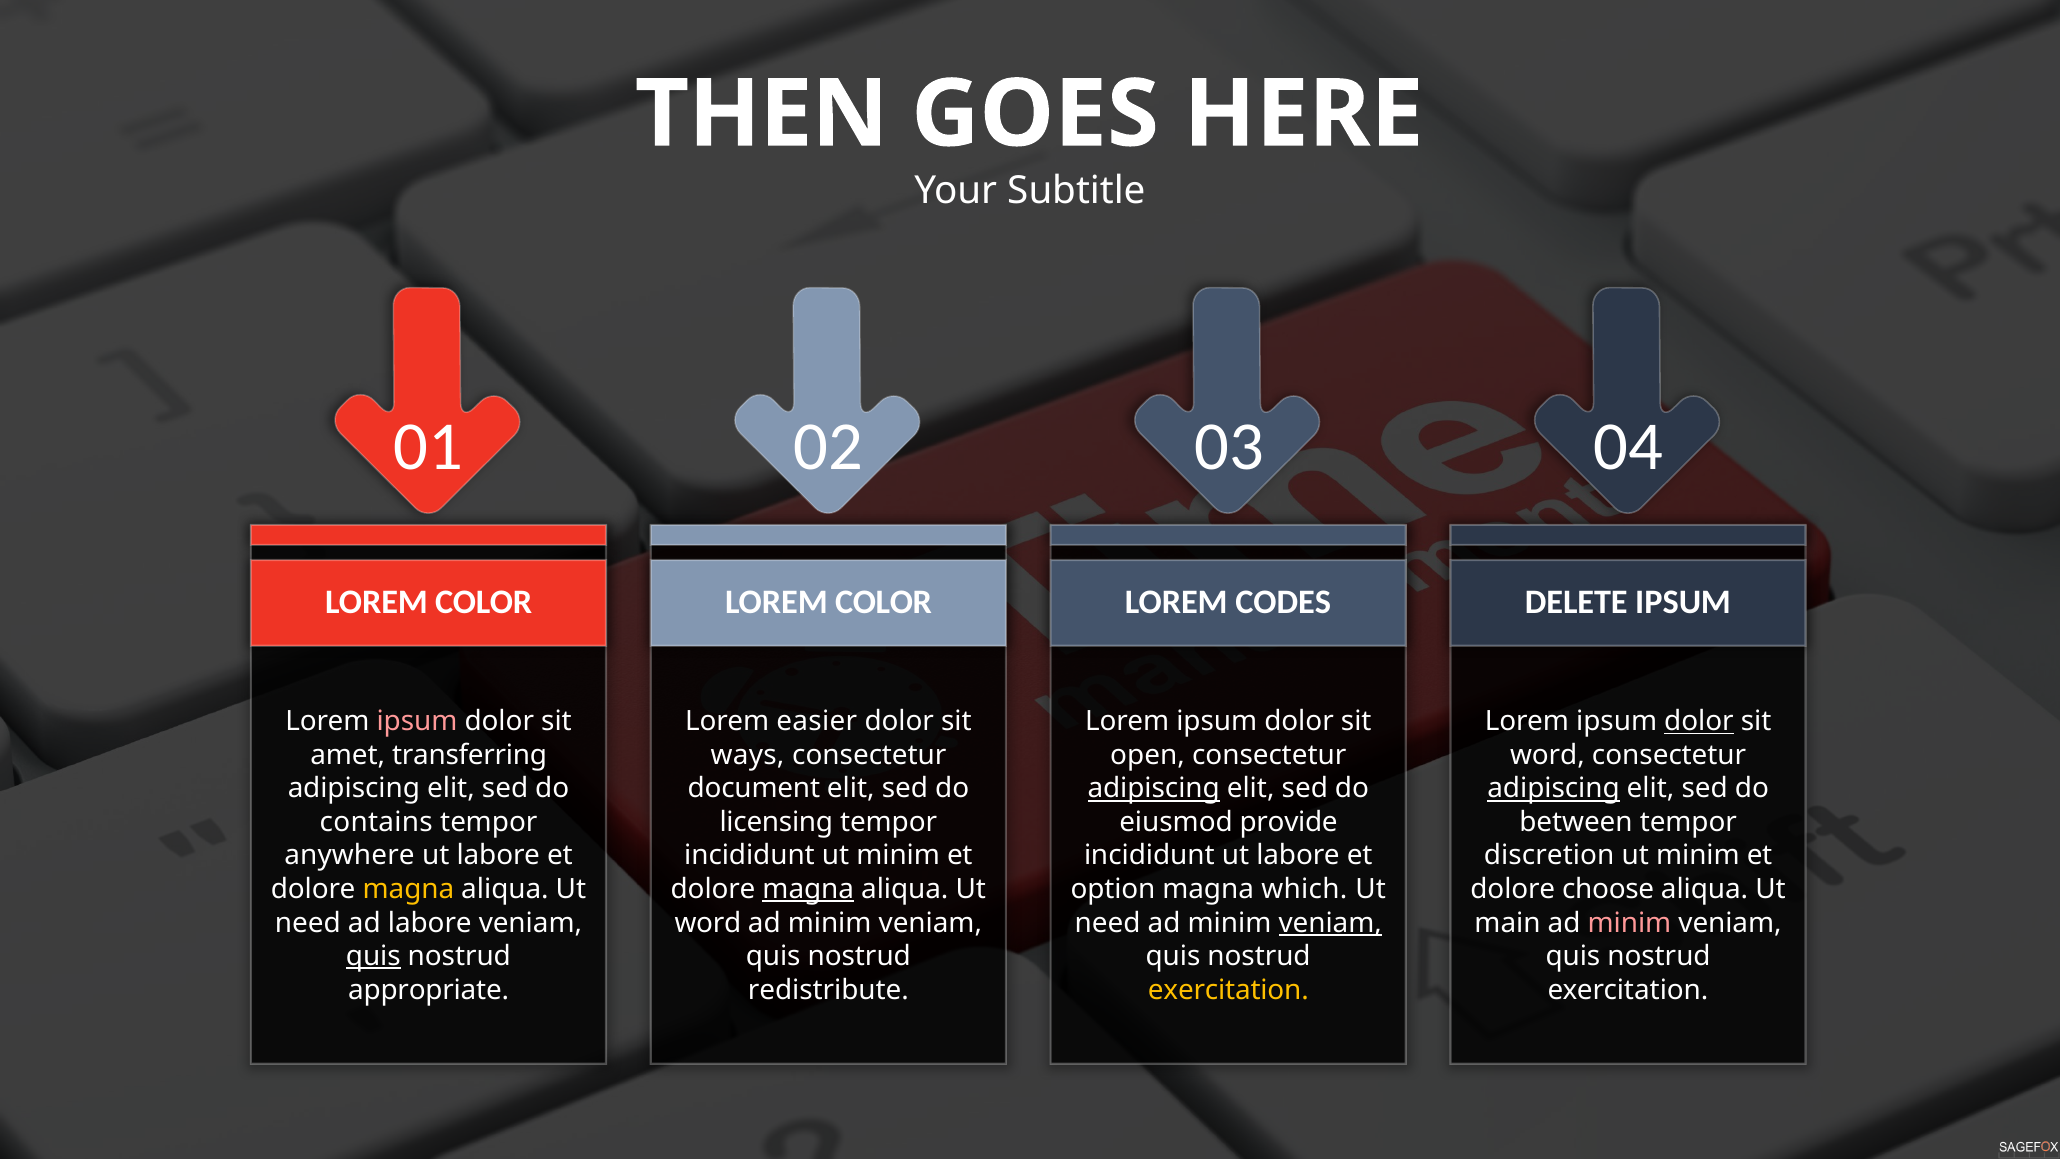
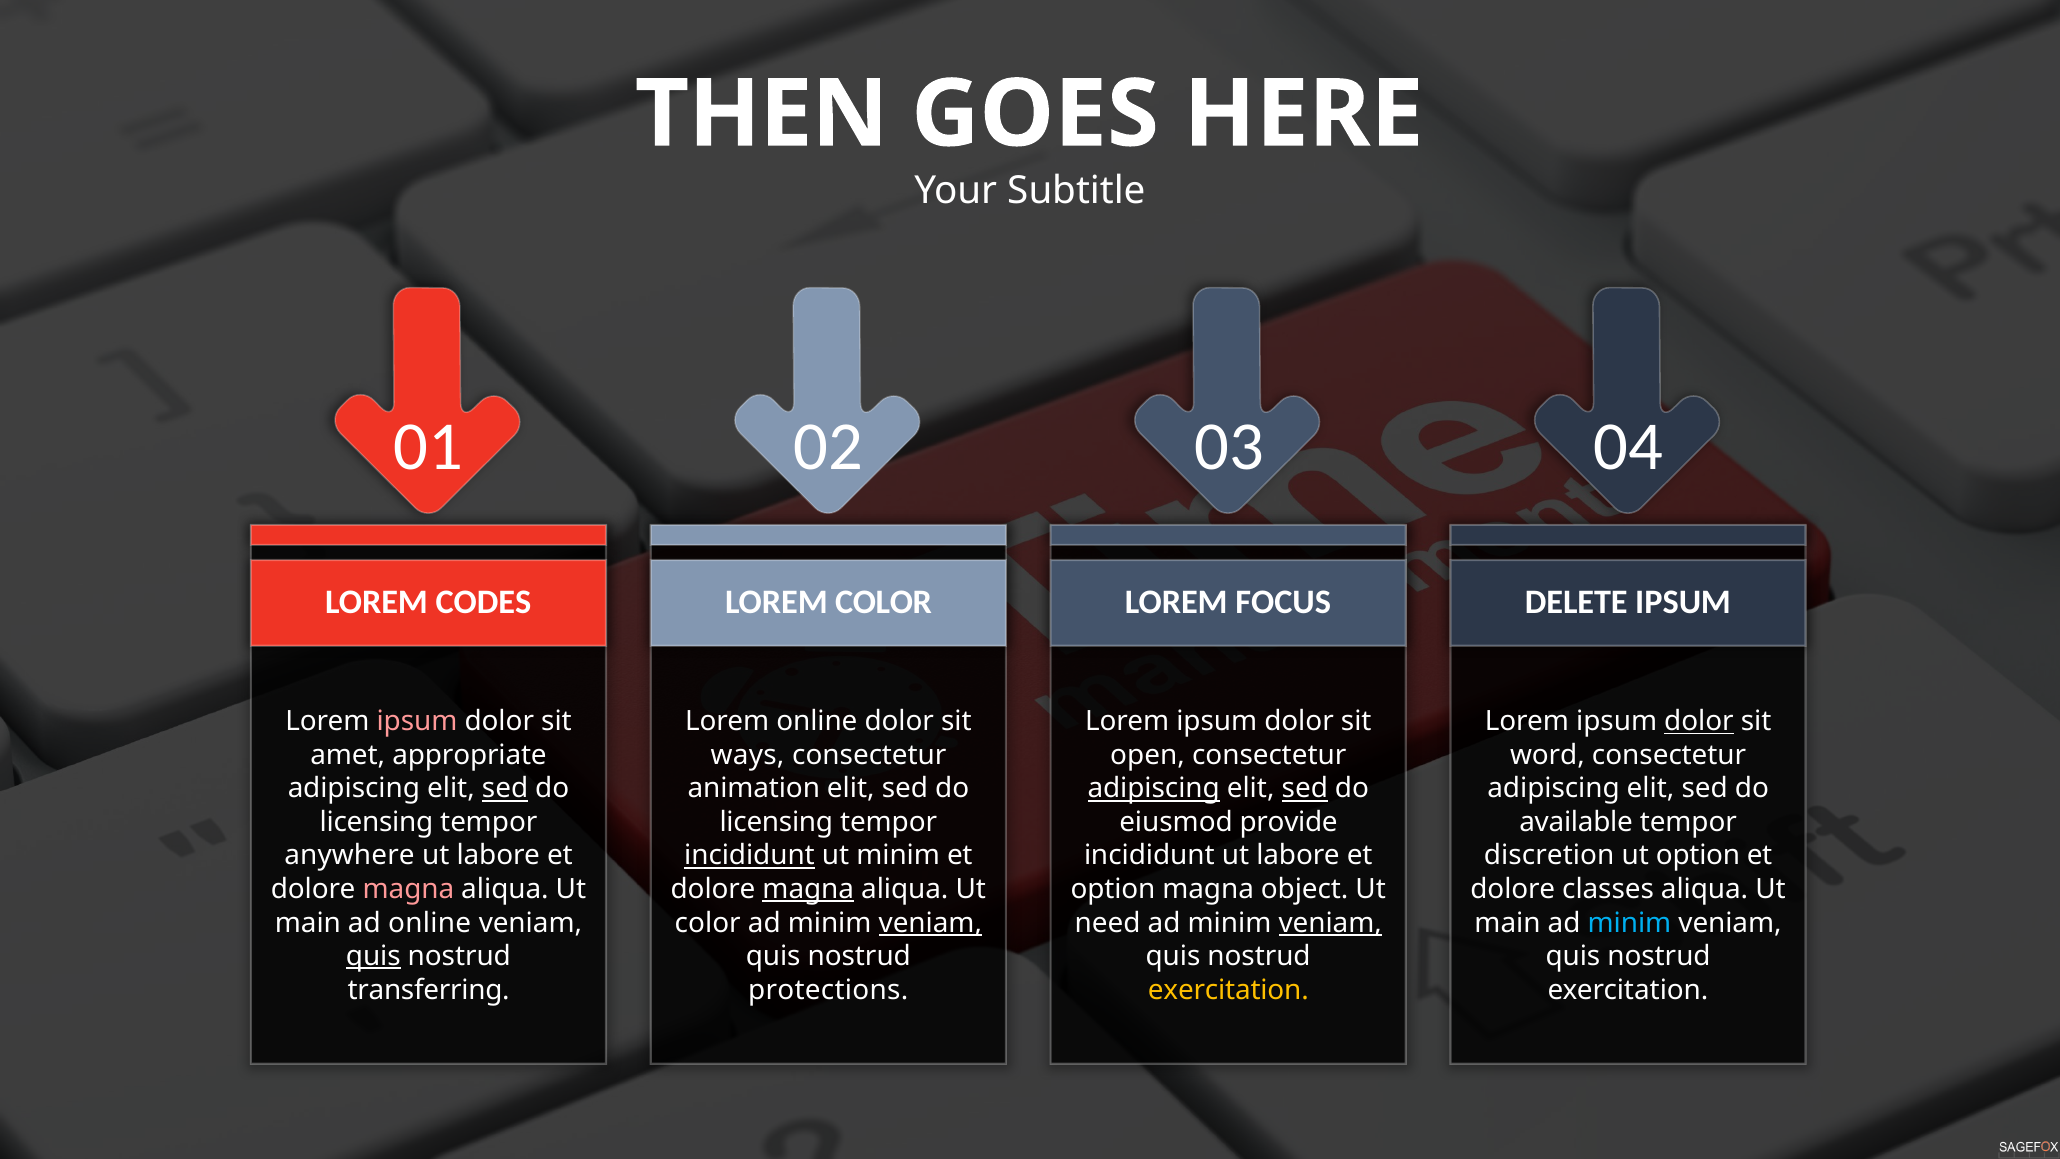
COLOR at (484, 602): COLOR -> CODES
CODES: CODES -> FOCUS
Lorem easier: easier -> online
transferring: transferring -> appropriate
sed at (505, 789) underline: none -> present
document: document -> animation
sed at (1305, 789) underline: none -> present
adipiscing at (1554, 789) underline: present -> none
contains at (376, 822): contains -> licensing
between: between -> available
incididunt at (749, 856) underline: none -> present
minim at (1698, 856): minim -> option
magna at (408, 889) colour: yellow -> pink
which: which -> object
choose: choose -> classes
need at (308, 923): need -> main
ad labore: labore -> online
word at (708, 923): word -> color
veniam at (930, 923) underline: none -> present
minim at (1629, 923) colour: pink -> light blue
appropriate: appropriate -> transferring
redistribute: redistribute -> protections
